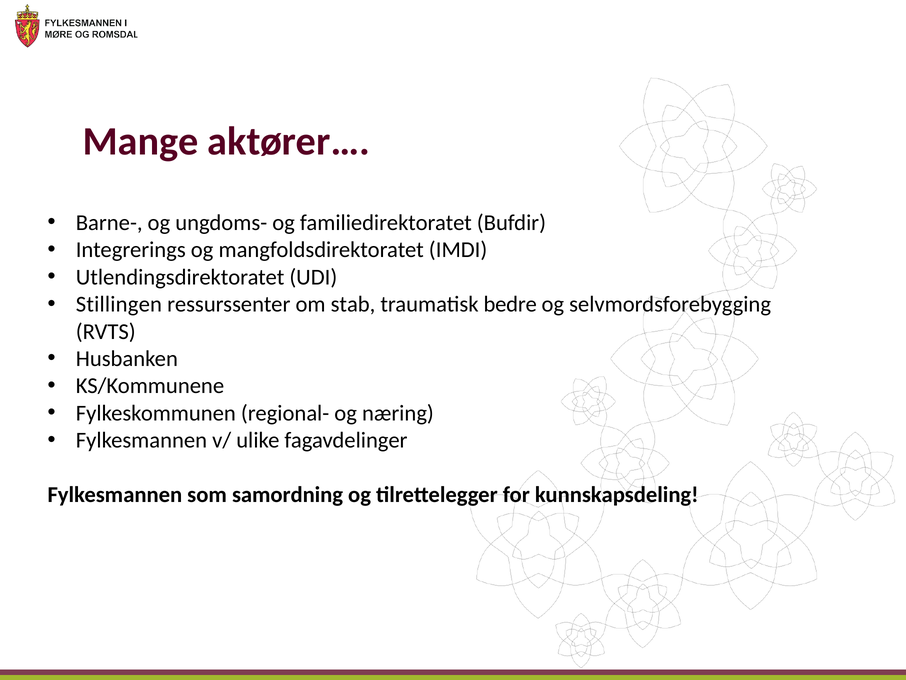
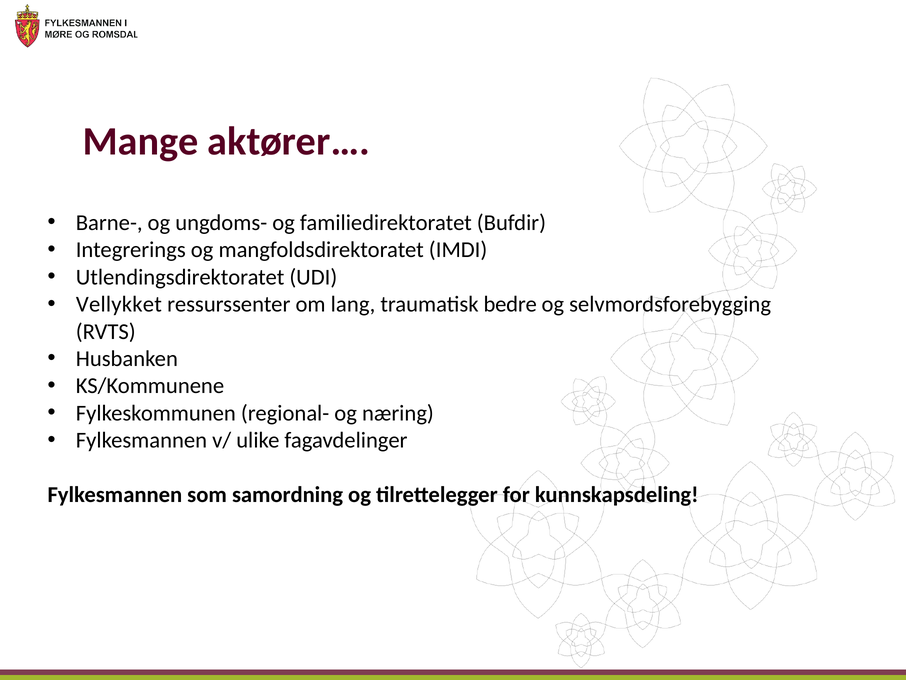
Stillingen: Stillingen -> Vellykket
stab: stab -> lang
